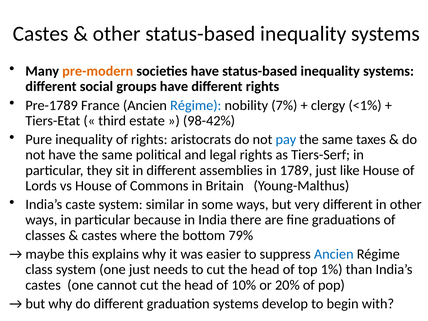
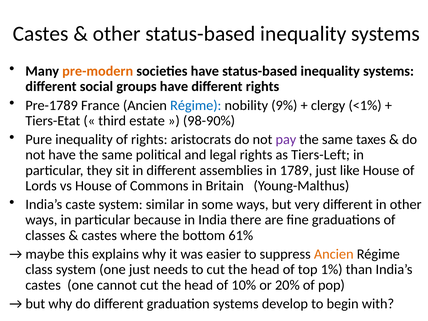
7%: 7% -> 9%
98-42%: 98-42% -> 98-90%
pay colour: blue -> purple
Tiers-Serf: Tiers-Serf -> Tiers-Left
79%: 79% -> 61%
Ancien at (334, 254) colour: blue -> orange
